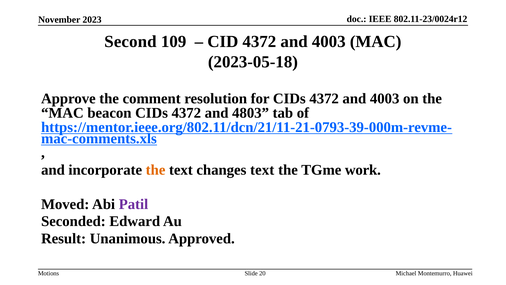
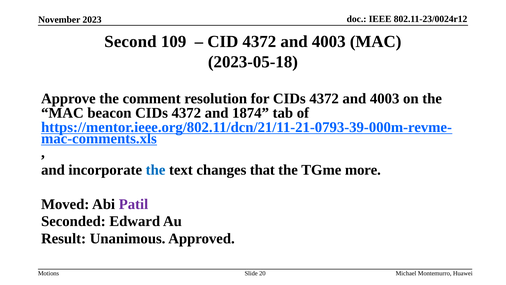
4803: 4803 -> 1874
the at (156, 170) colour: orange -> blue
changes text: text -> that
work: work -> more
